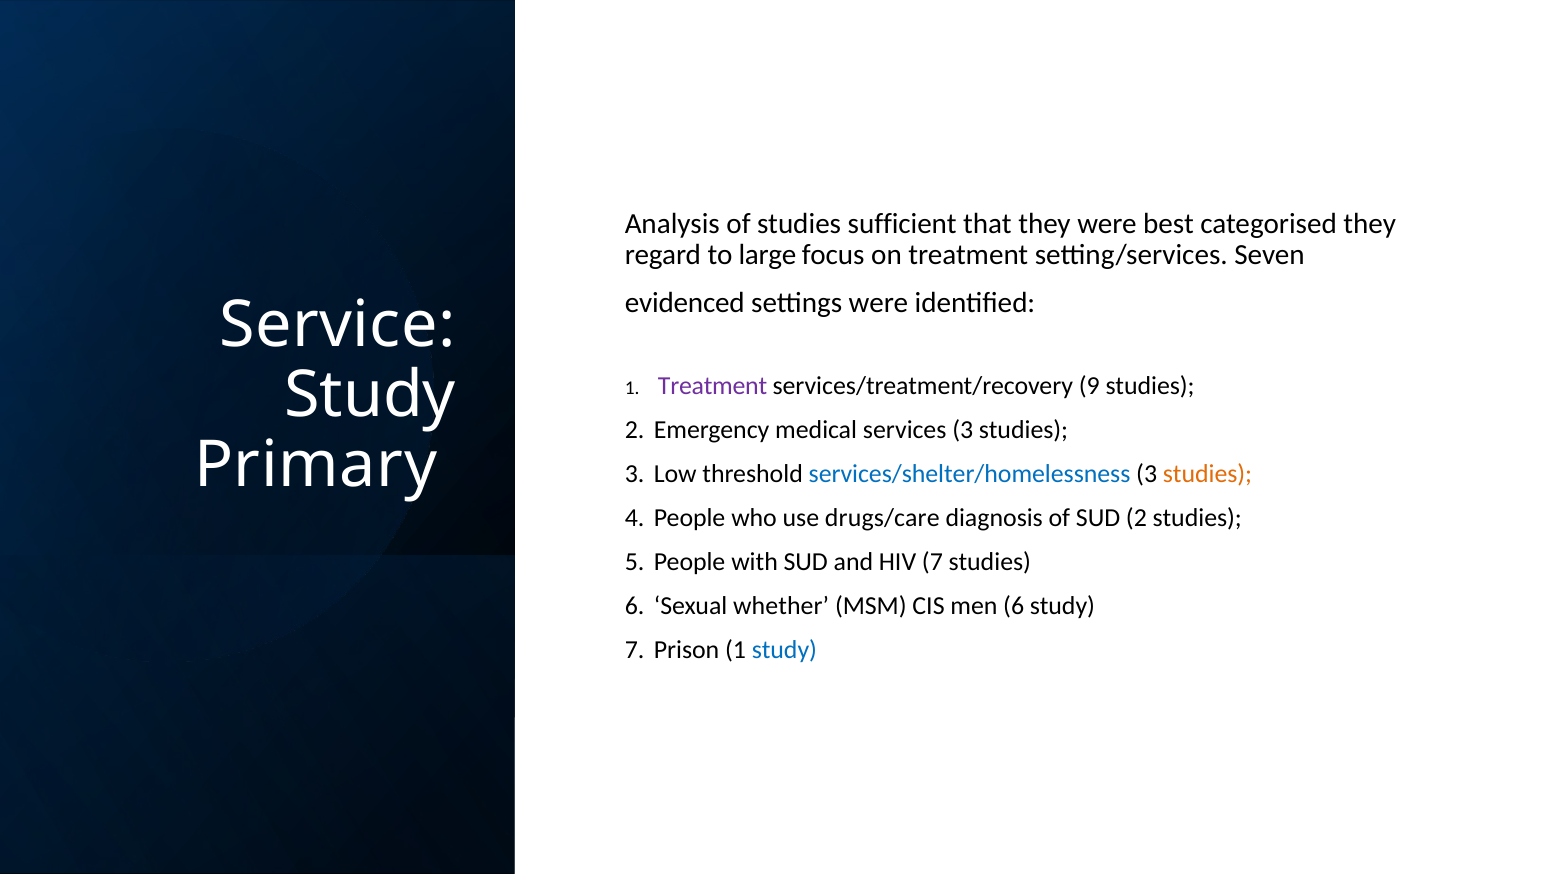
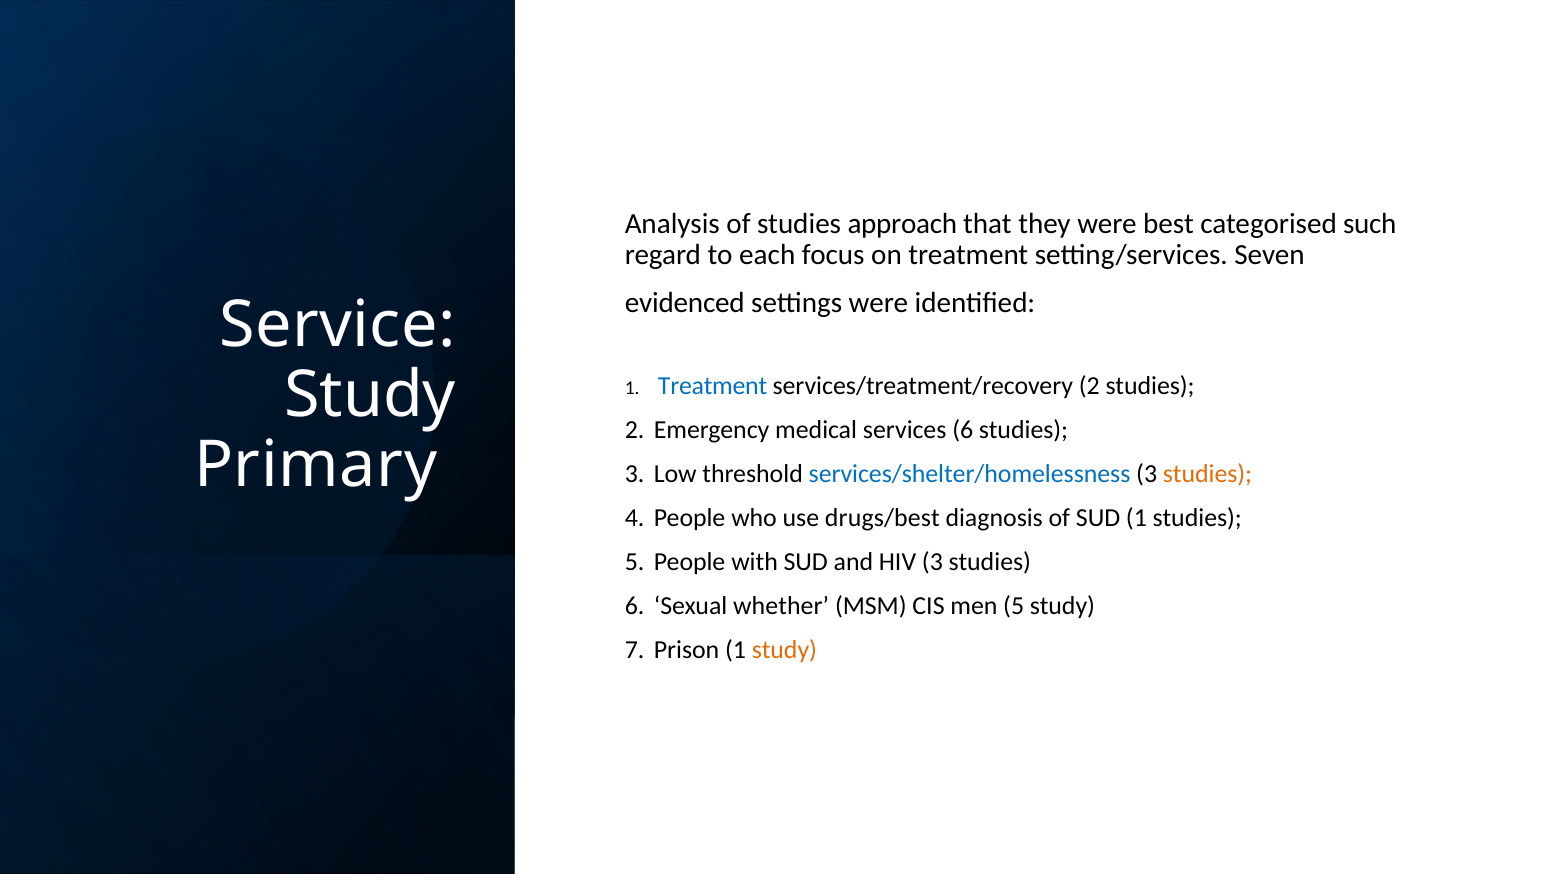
sufficient: sufficient -> approach
categorised they: they -> such
large: large -> each
Treatment at (713, 386) colour: purple -> blue
services/treatment/recovery 9: 9 -> 2
services 3: 3 -> 6
drugs/care: drugs/care -> drugs/best
SUD 2: 2 -> 1
HIV 7: 7 -> 3
men 6: 6 -> 5
study at (784, 650) colour: blue -> orange
